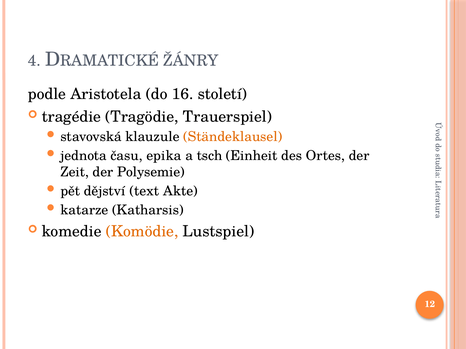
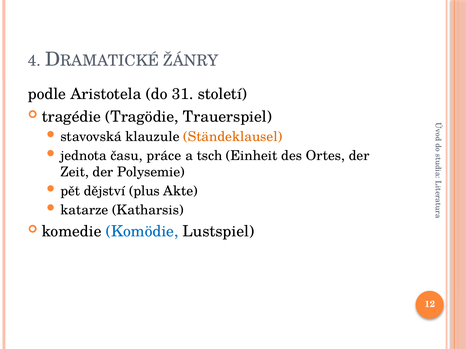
16: 16 -> 31
epika: epika -> práce
text: text -> plus
Komödie colour: orange -> blue
